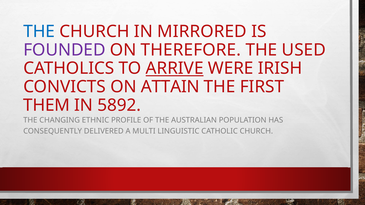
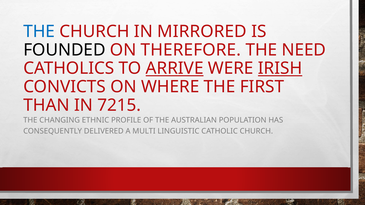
FOUNDED colour: purple -> black
USED: USED -> NEED
IRISH underline: none -> present
ATTAIN: ATTAIN -> WHERE
THEM: THEM -> THAN
5892: 5892 -> 7215
